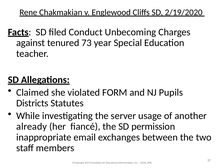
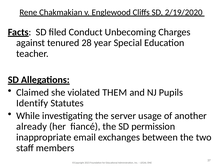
73: 73 -> 28
FORM: FORM -> THEM
Districts: Districts -> Identify
